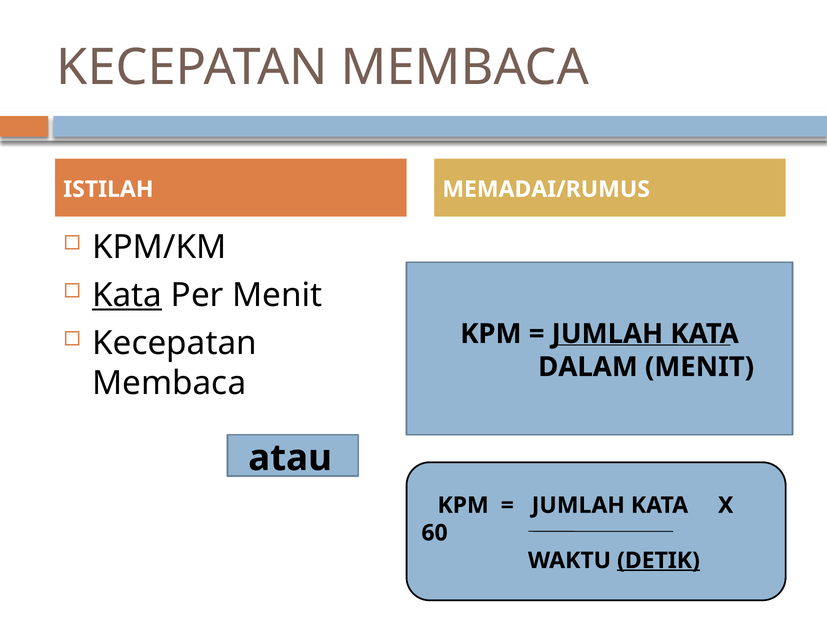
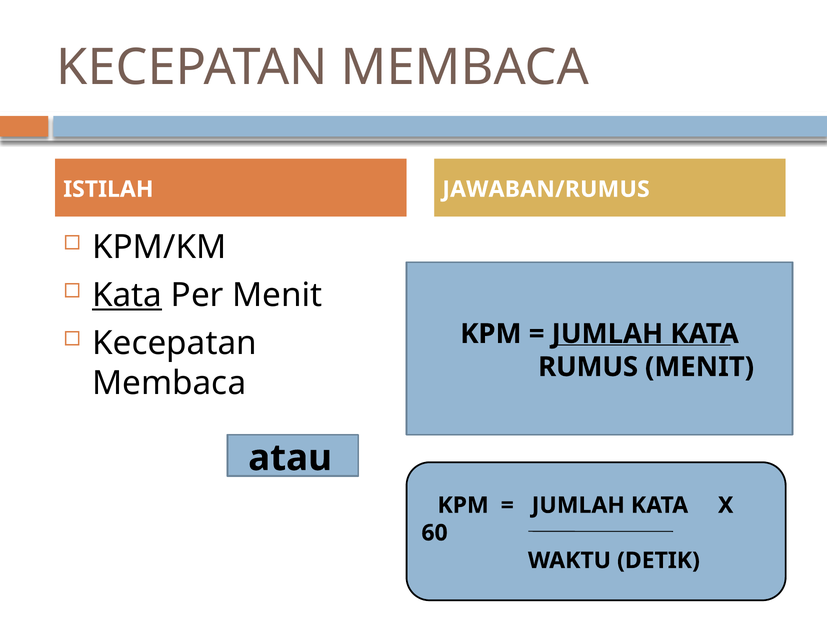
MEMADAI/RUMUS: MEMADAI/RUMUS -> JAWABAN/RUMUS
DALAM: DALAM -> RUMUS
DETIK underline: present -> none
